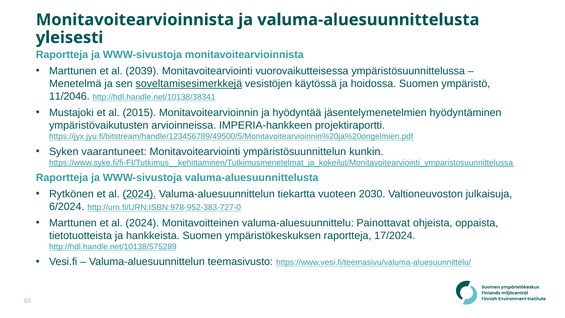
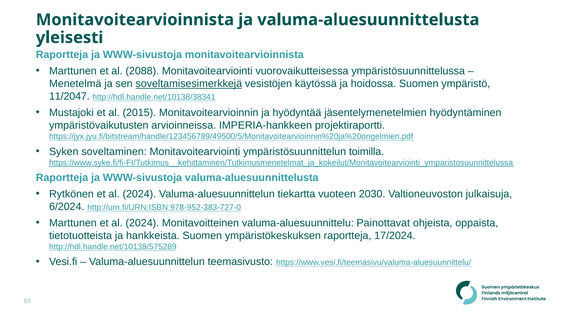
2039: 2039 -> 2088
11/2046: 11/2046 -> 11/2047
vaarantuneet: vaarantuneet -> soveltaminen
kunkin: kunkin -> toimilla
2024 at (139, 194) underline: present -> none
